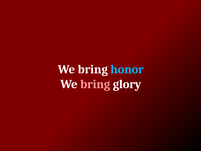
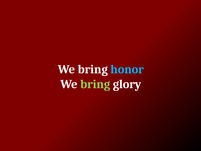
bring at (95, 84) colour: pink -> light green
